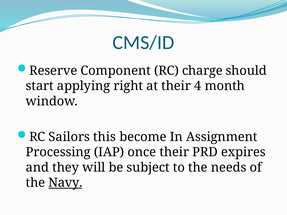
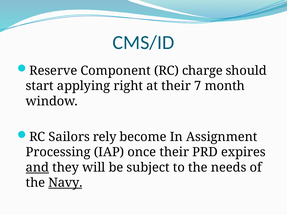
4: 4 -> 7
this: this -> rely
and underline: none -> present
